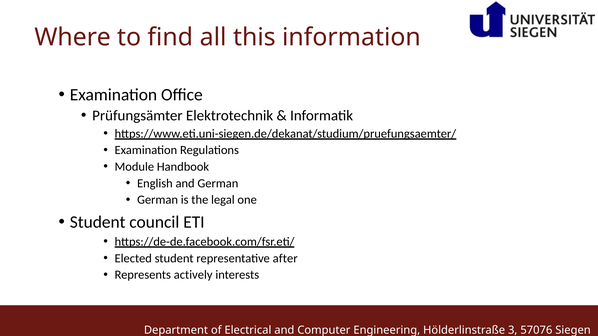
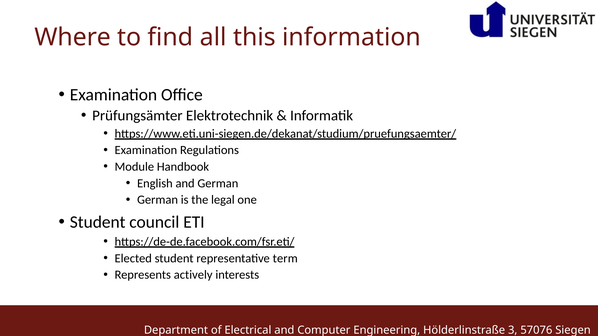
after: after -> term
